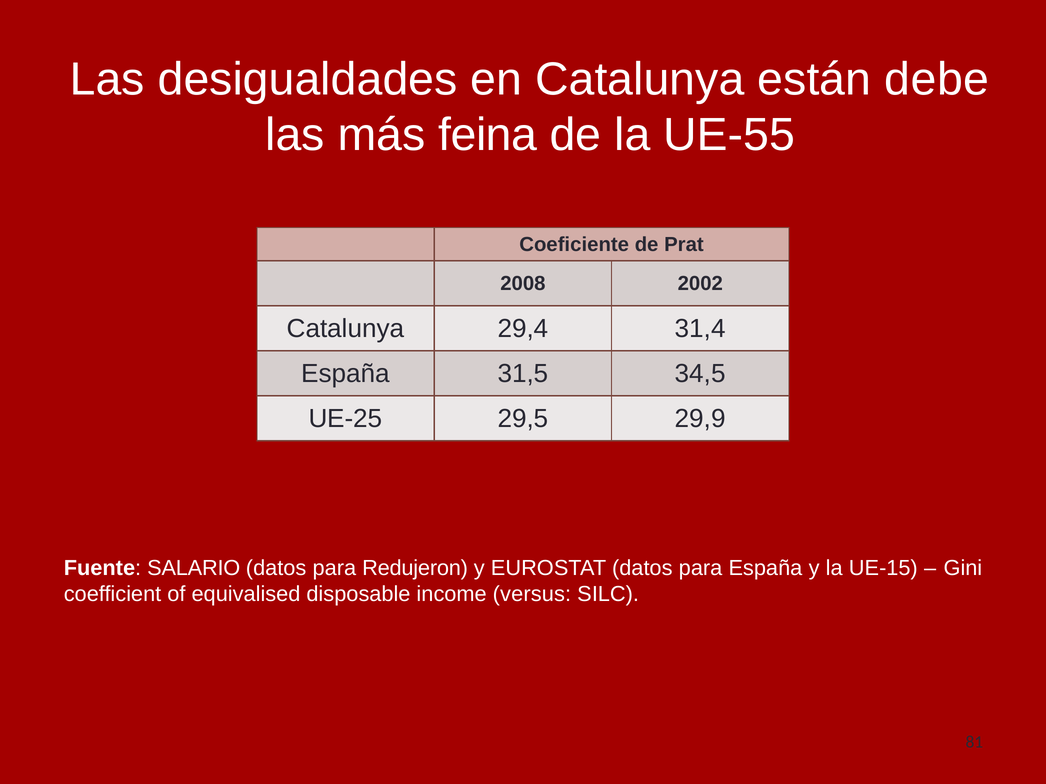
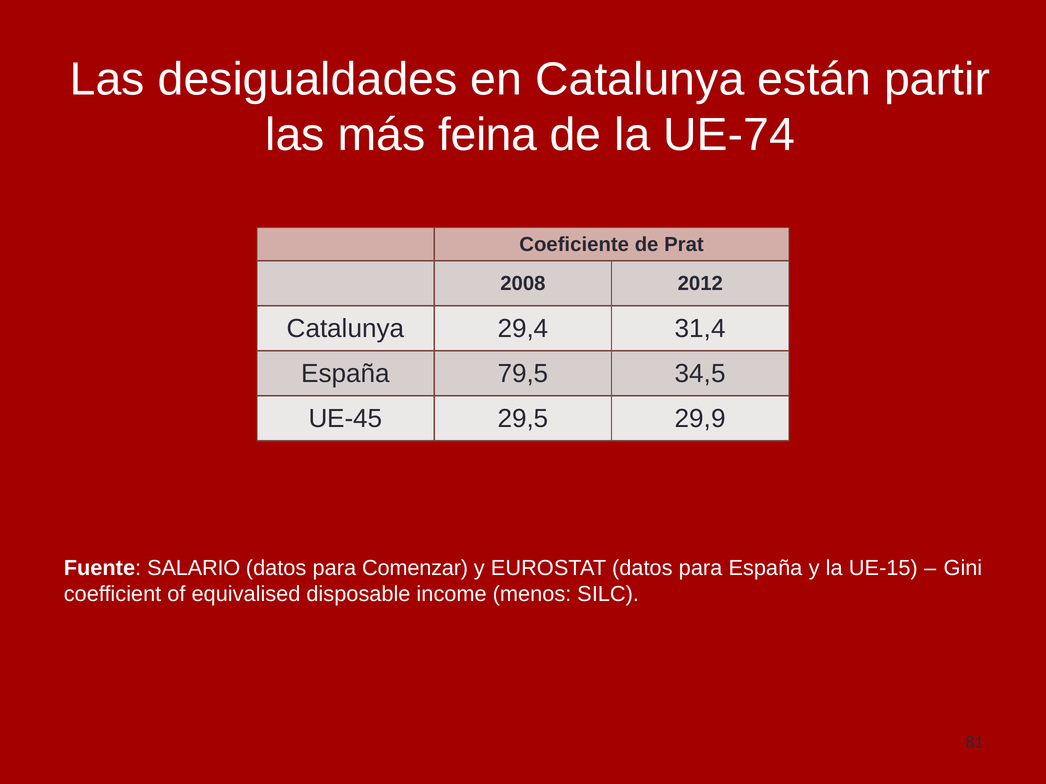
debe: debe -> partir
UE-55: UE-55 -> UE-74
2002: 2002 -> 2012
31,5: 31,5 -> 79,5
UE-25: UE-25 -> UE-45
Redujeron: Redujeron -> Comenzar
versus: versus -> menos
